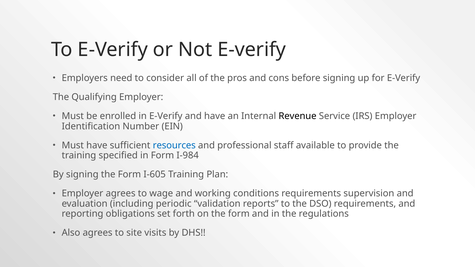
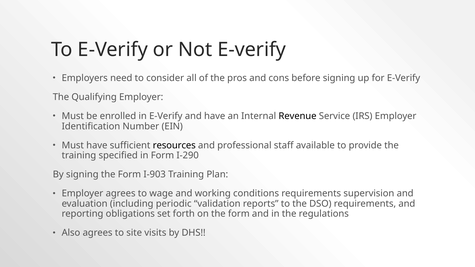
resources colour: blue -> black
I-984: I-984 -> I-290
I-605: I-605 -> I-903
